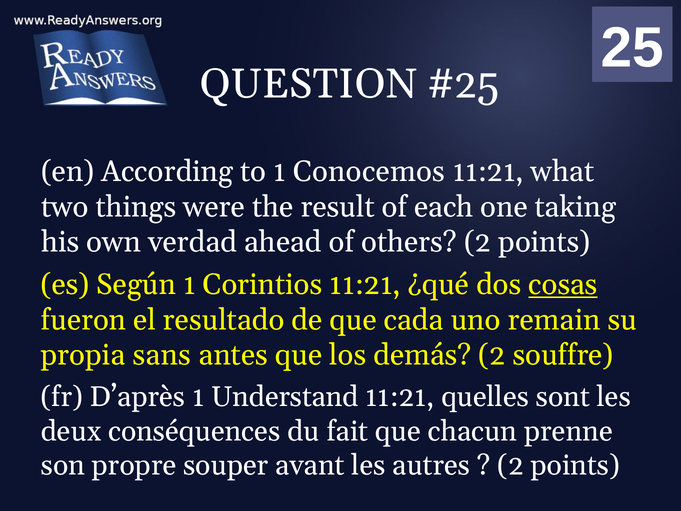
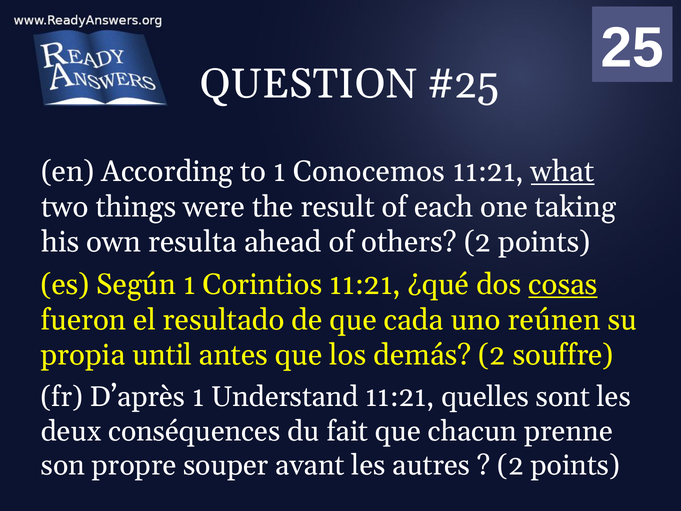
what underline: none -> present
verdad: verdad -> resulta
remain: remain -> reúnen
sans: sans -> until
